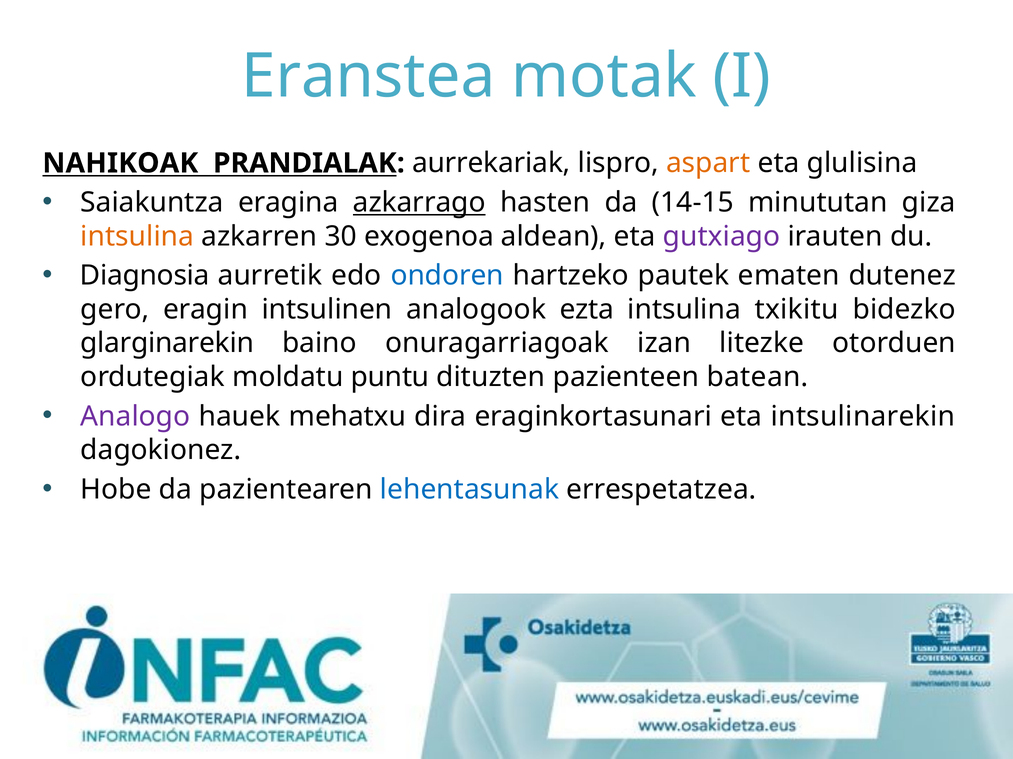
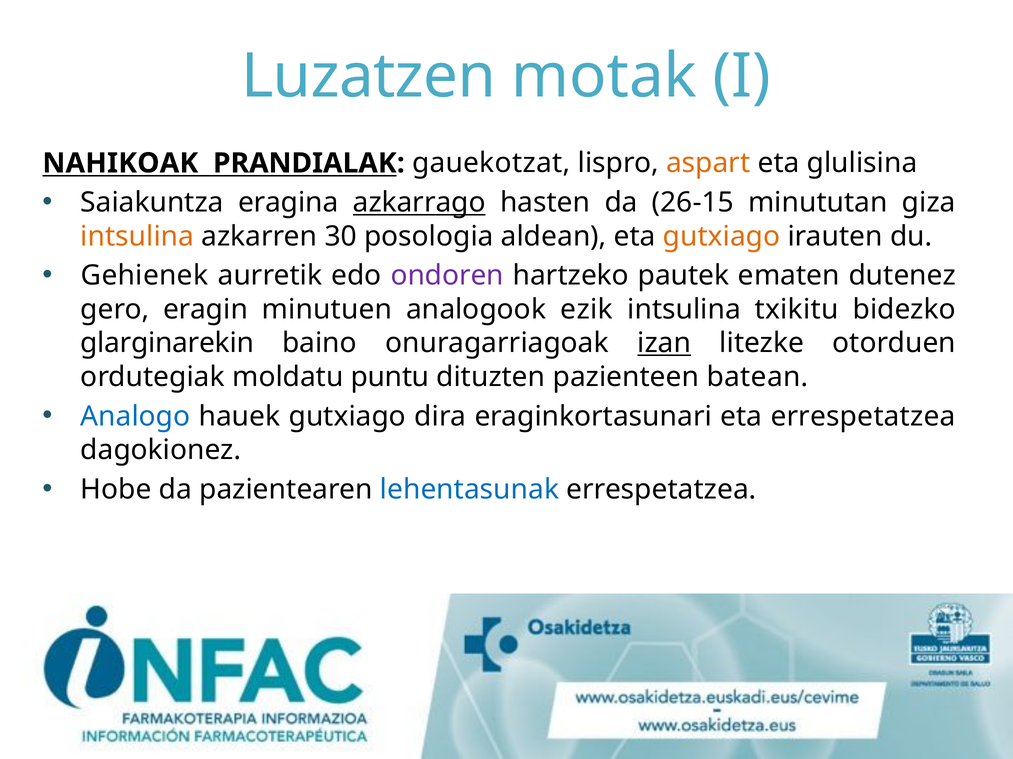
Eranstea: Eranstea -> Luzatzen
aurrekariak: aurrekariak -> gauekotzat
14-15: 14-15 -> 26-15
exogenoa: exogenoa -> posologia
gutxiago at (722, 236) colour: purple -> orange
Diagnosia: Diagnosia -> Gehienek
ondoren colour: blue -> purple
intsulinen: intsulinen -> minutuen
ezta: ezta -> ezik
izan underline: none -> present
Analogo colour: purple -> blue
hauek mehatxu: mehatxu -> gutxiago
eta intsulinarekin: intsulinarekin -> errespetatzea
